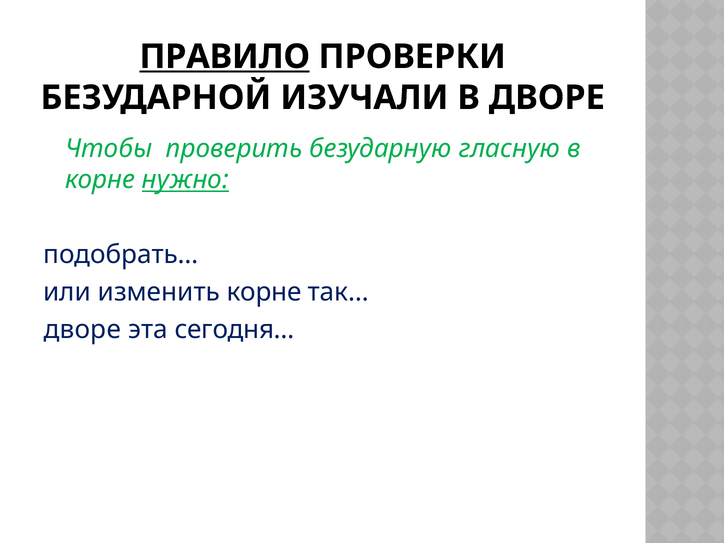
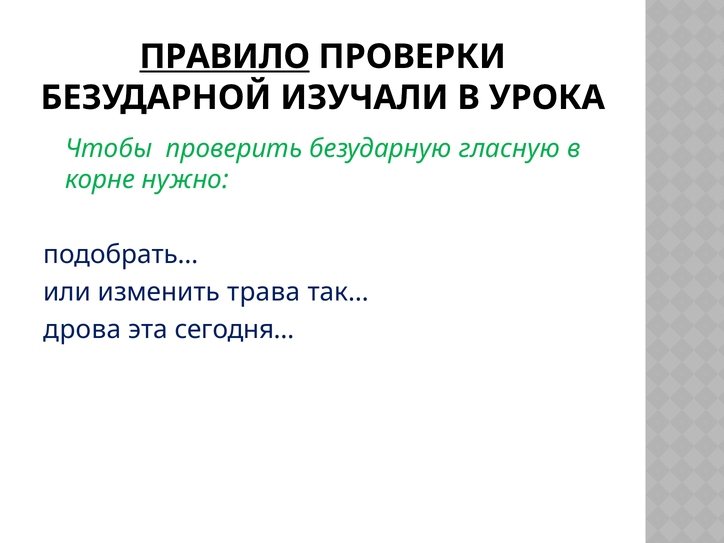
В ДВОРЕ: ДВОРЕ -> УРОКА
нужно underline: present -> none
изменить корне: корне -> трава
дворе at (82, 329): дворе -> дрова
